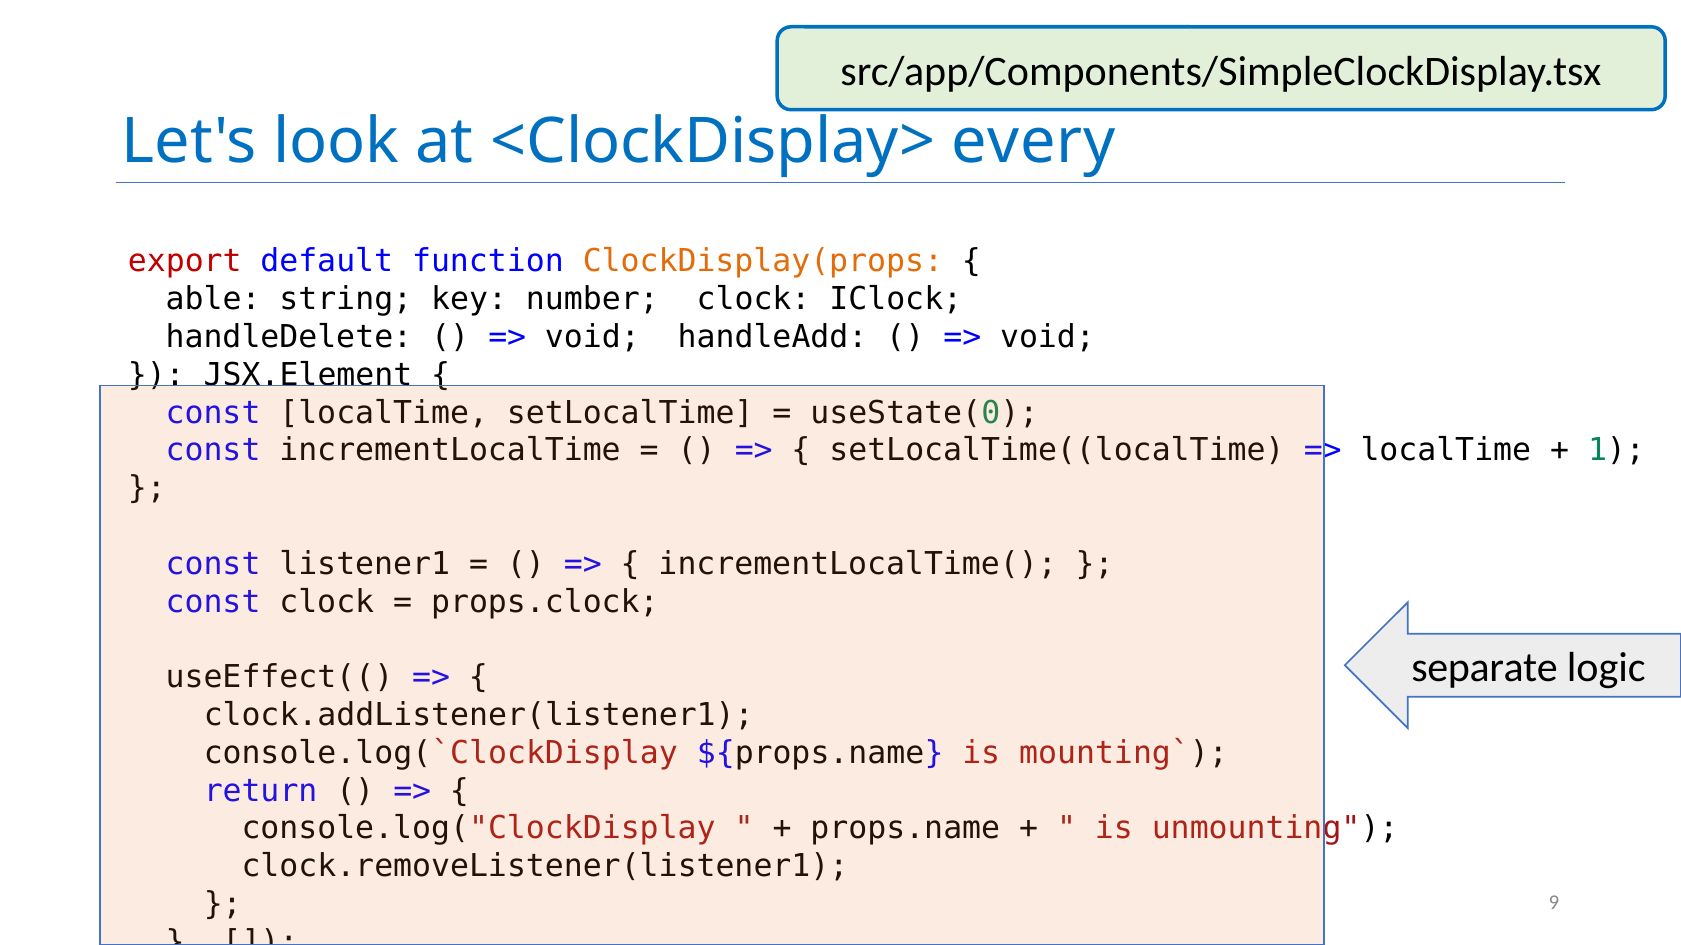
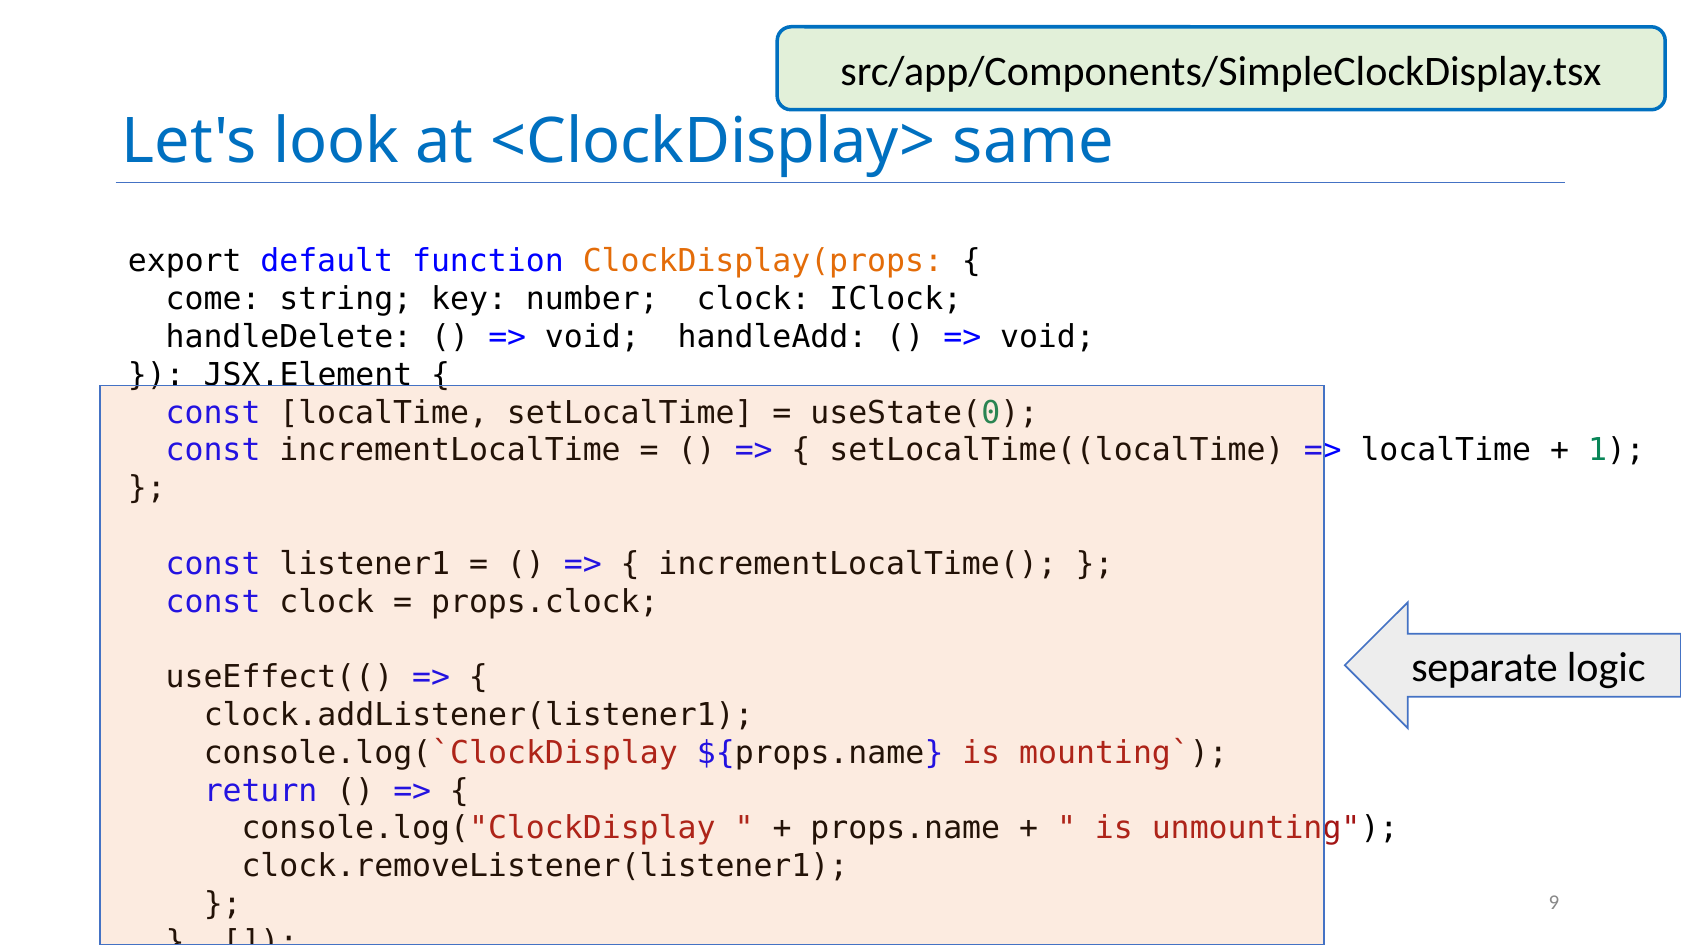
every: every -> same
export colour: red -> black
able: able -> come
